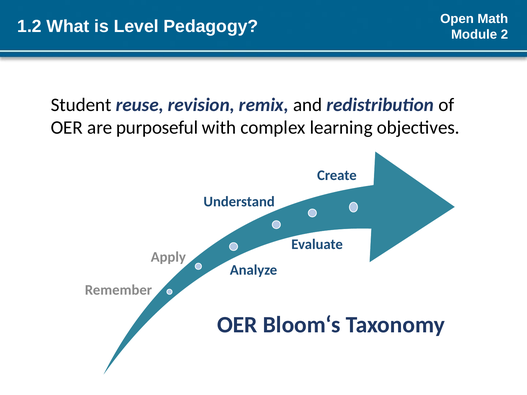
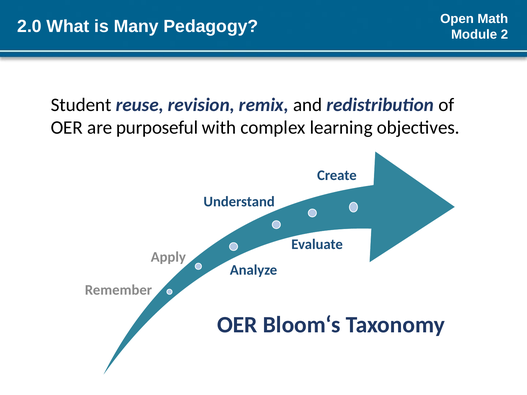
1.2: 1.2 -> 2.0
Level: Level -> Many
